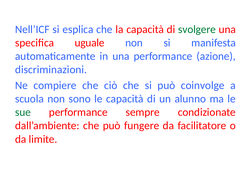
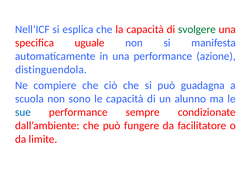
discriminazioni: discriminazioni -> distinguendola
coinvolge: coinvolge -> guadagna
sue colour: green -> blue
